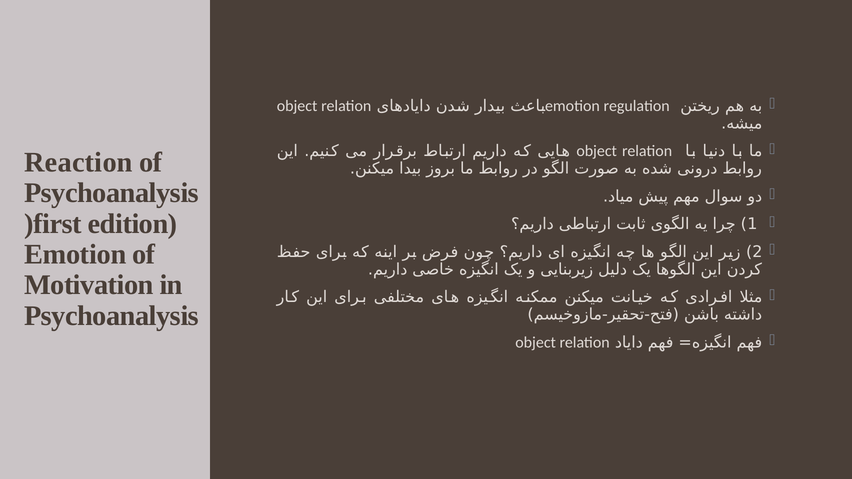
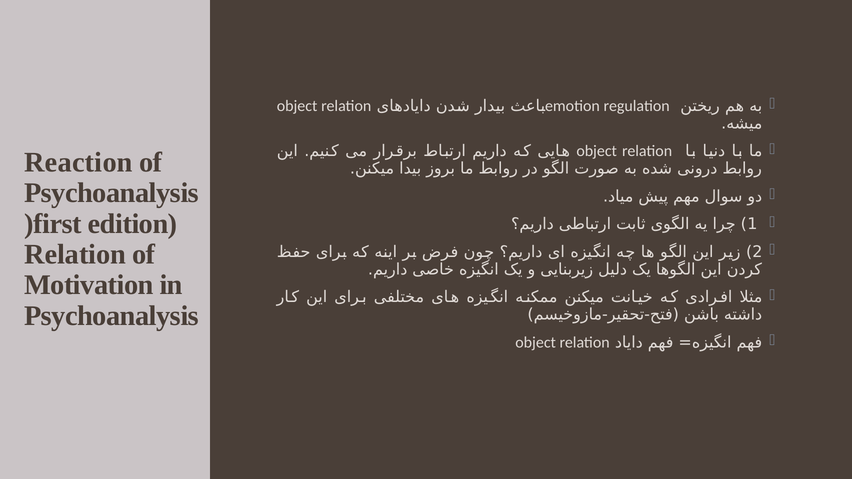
Emotion at (75, 254): Emotion -> Relation
